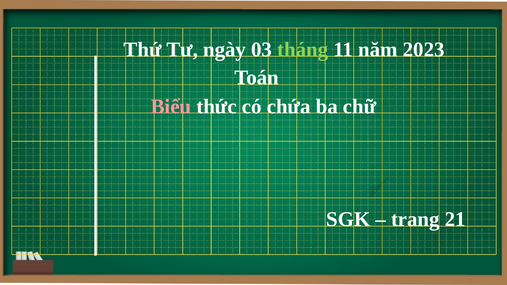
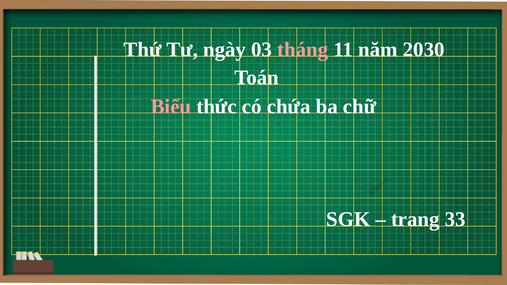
tháng colour: light green -> pink
2023: 2023 -> 2030
21: 21 -> 33
